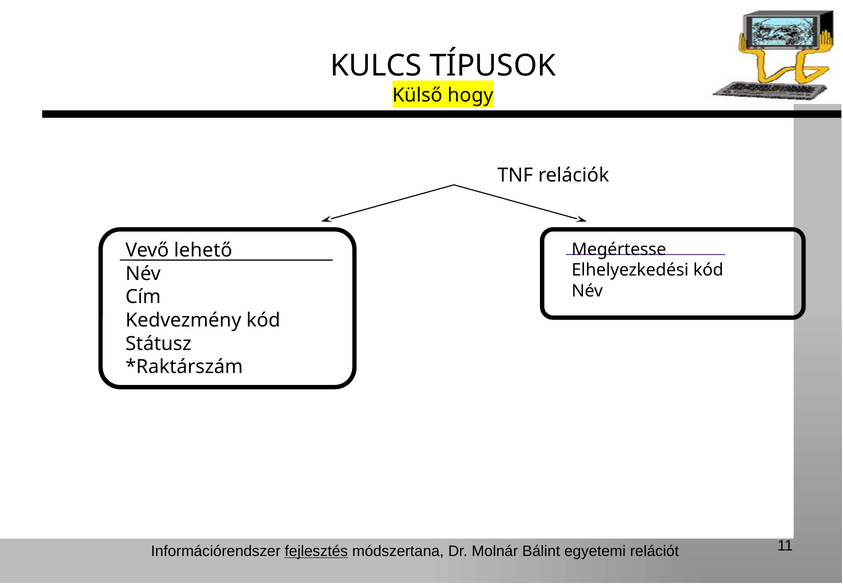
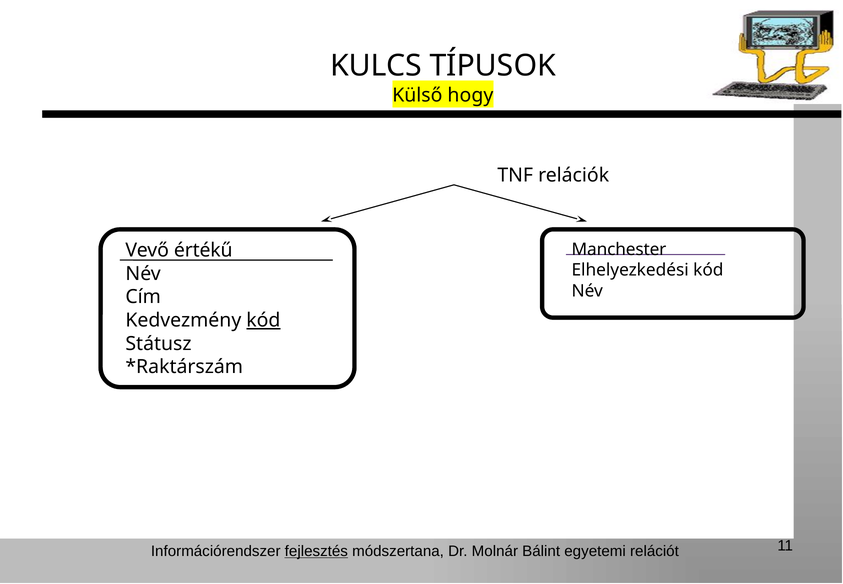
Megértesse: Megértesse -> Manchester
lehető: lehető -> értékű
kód at (263, 320) underline: none -> present
